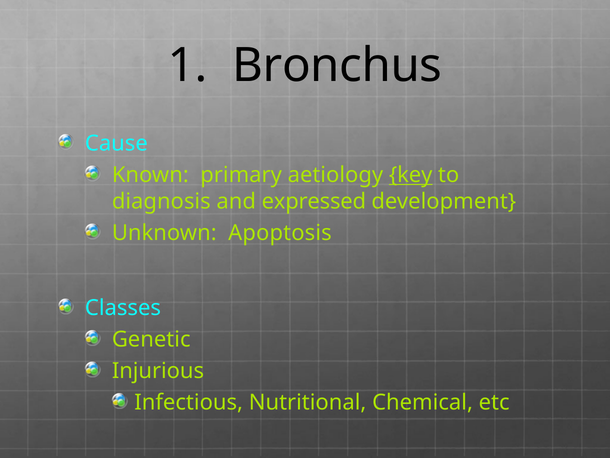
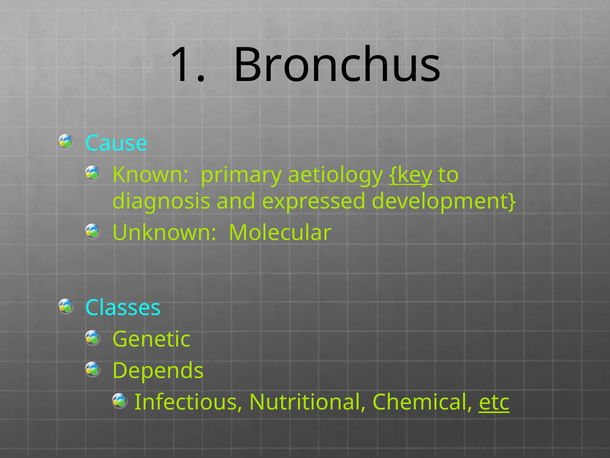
Apoptosis: Apoptosis -> Molecular
Injurious: Injurious -> Depends
etc underline: none -> present
